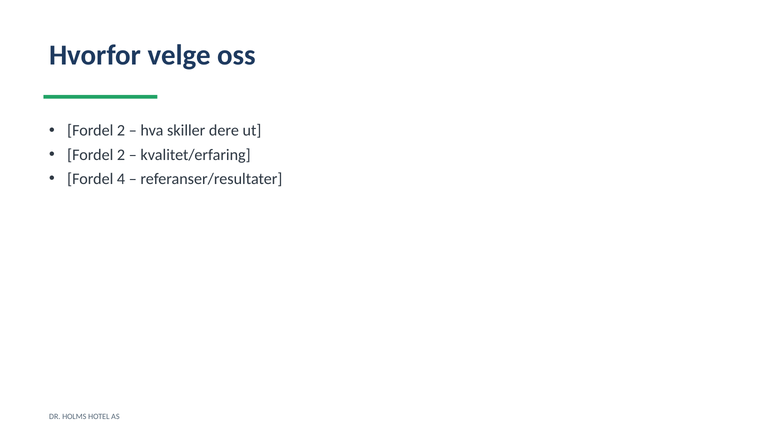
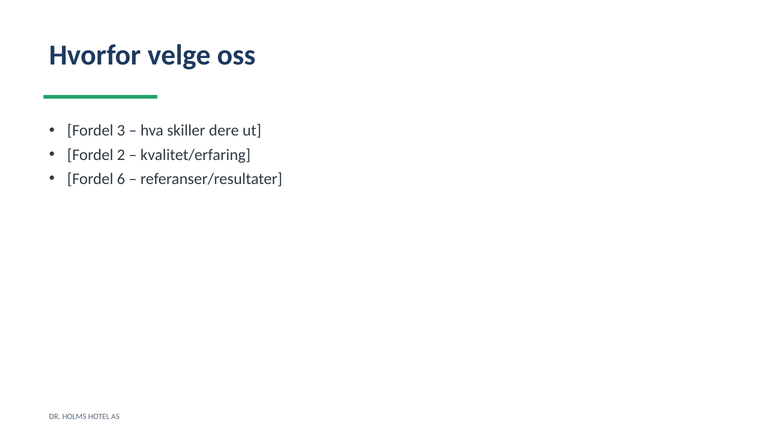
2 at (121, 131): 2 -> 3
4: 4 -> 6
